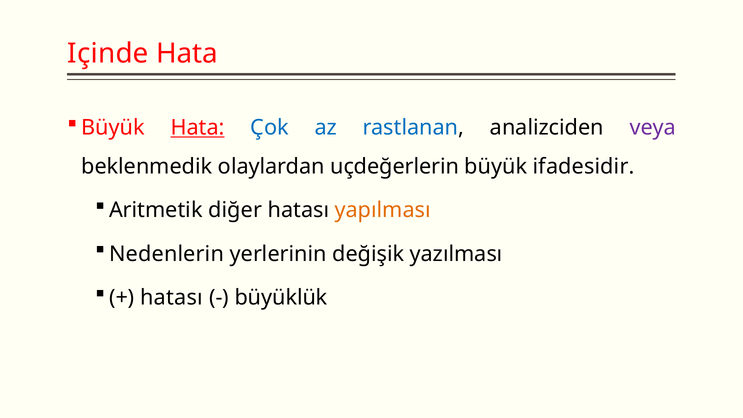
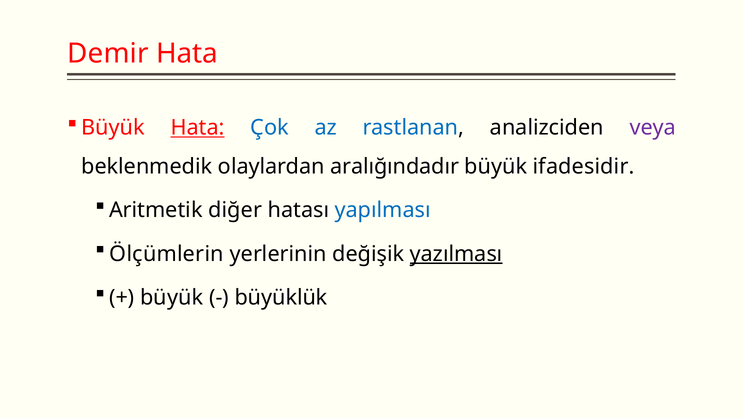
Içinde: Içinde -> Demir
uçdeğerlerin: uçdeğerlerin -> aralığındadır
yapılması colour: orange -> blue
Nedenlerin: Nedenlerin -> Ölçümlerin
yazılması underline: none -> present
hatası at (172, 297): hatası -> büyük
